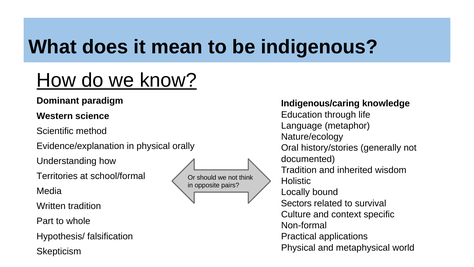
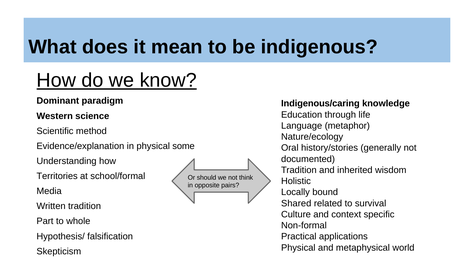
orally: orally -> some
Sectors: Sectors -> Shared
